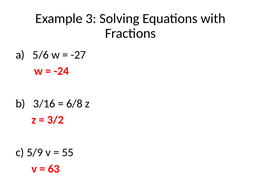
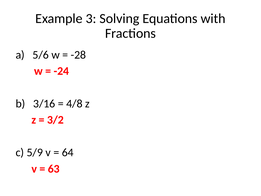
-27: -27 -> -28
6/8: 6/8 -> 4/8
55: 55 -> 64
